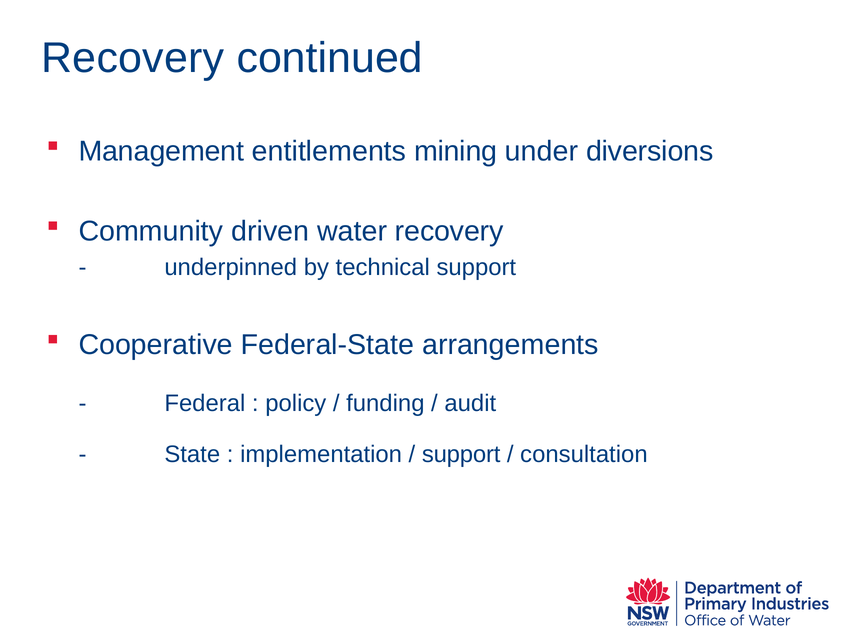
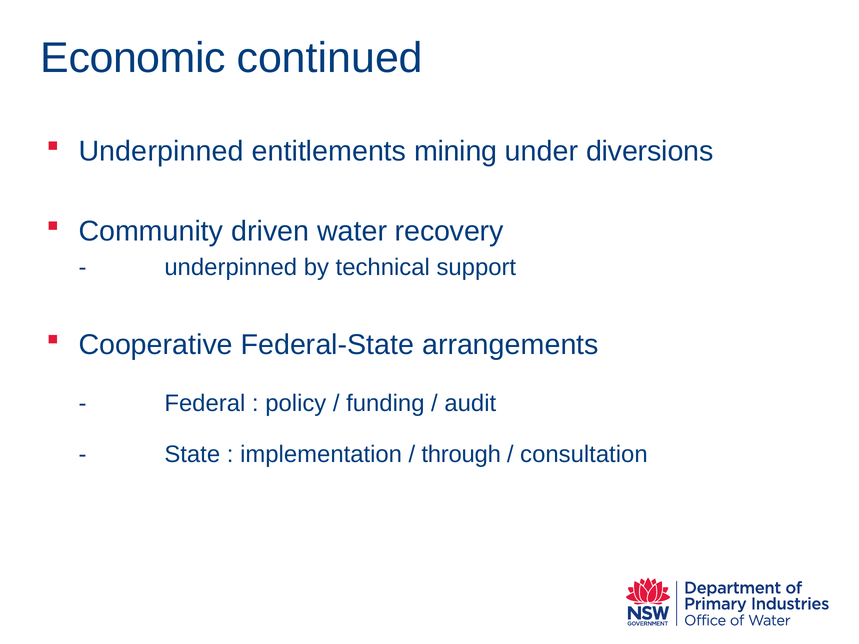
Recovery at (133, 58): Recovery -> Economic
Management at (161, 151): Management -> Underpinned
support at (461, 455): support -> through
